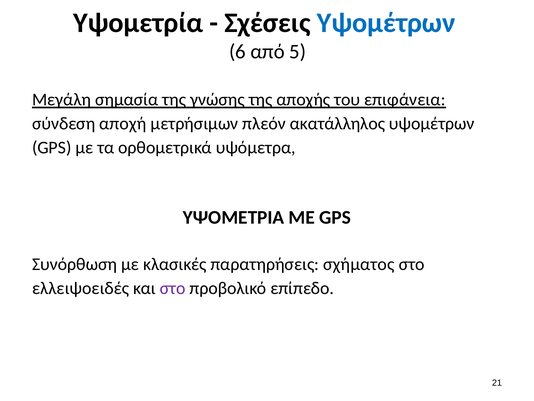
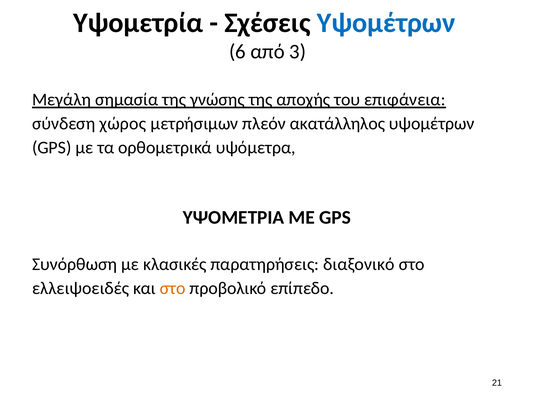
5: 5 -> 3
αποχή: αποχή -> χώρος
σχήματος: σχήματος -> διαξονικό
στο at (173, 288) colour: purple -> orange
